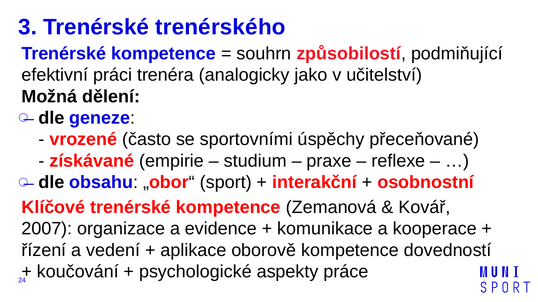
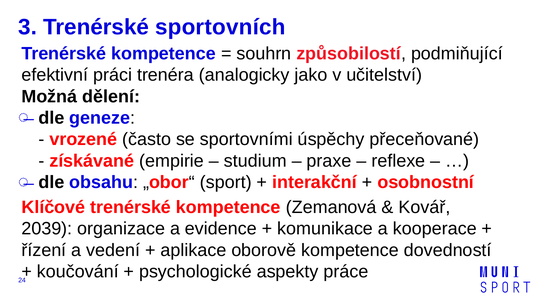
trenérského: trenérského -> sportovních
2007: 2007 -> 2039
